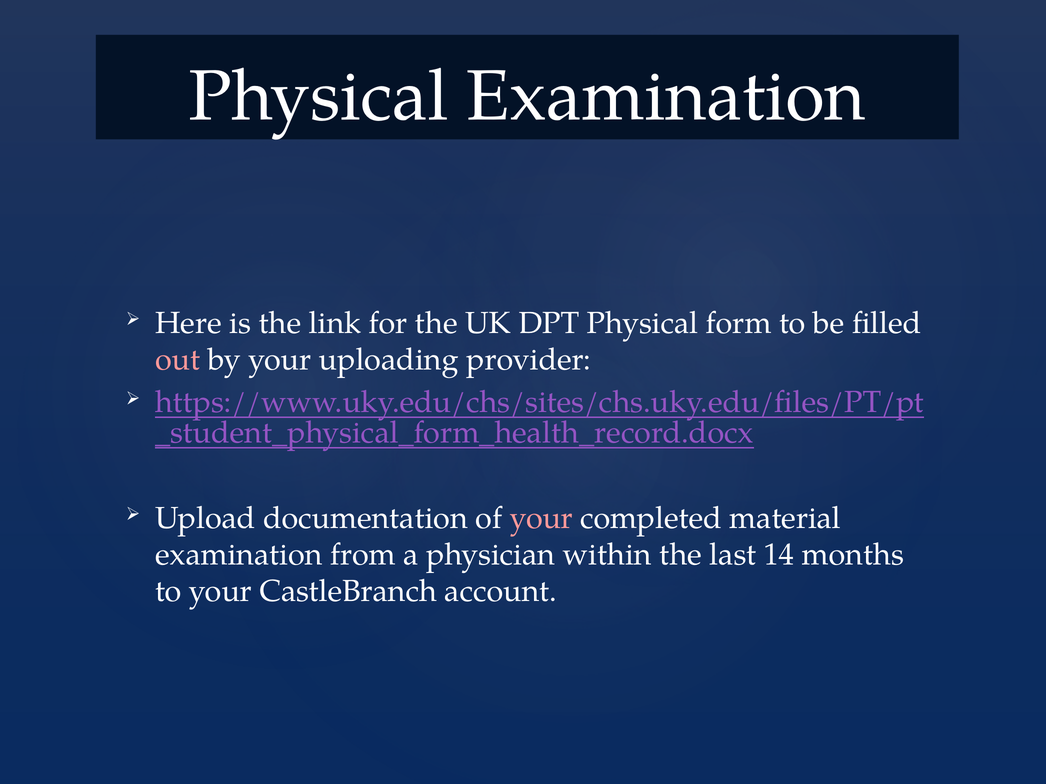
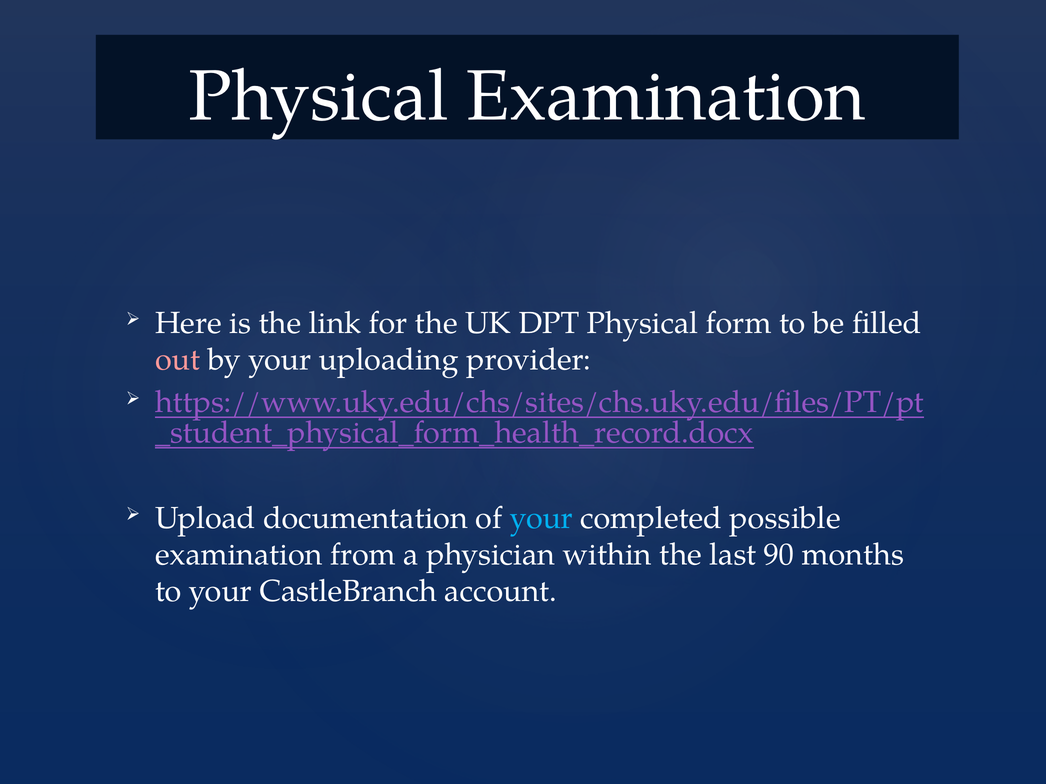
your at (541, 519) colour: pink -> light blue
material: material -> possible
14: 14 -> 90
